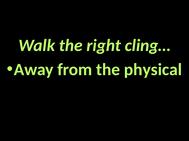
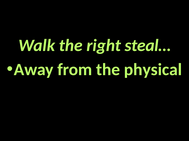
cling…: cling… -> steal…
